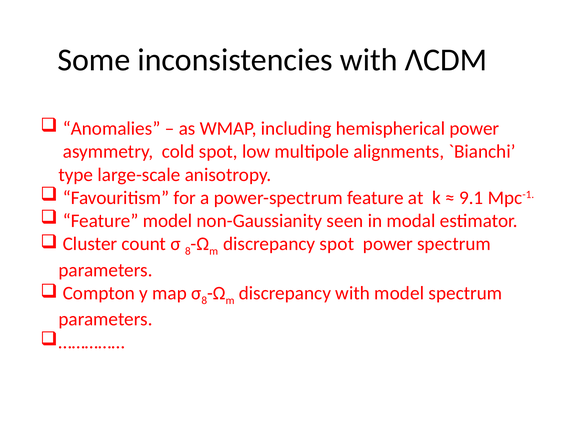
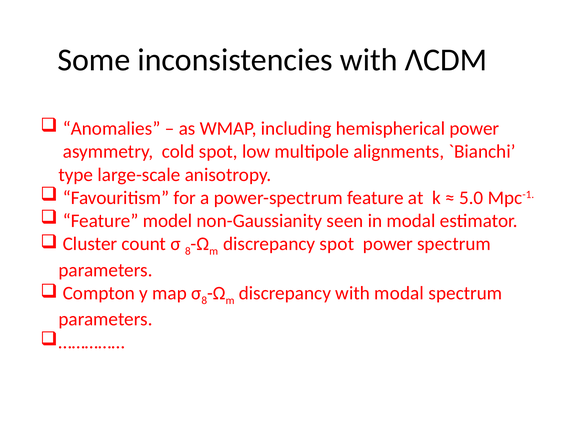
9.1: 9.1 -> 5.0
with model: model -> modal
